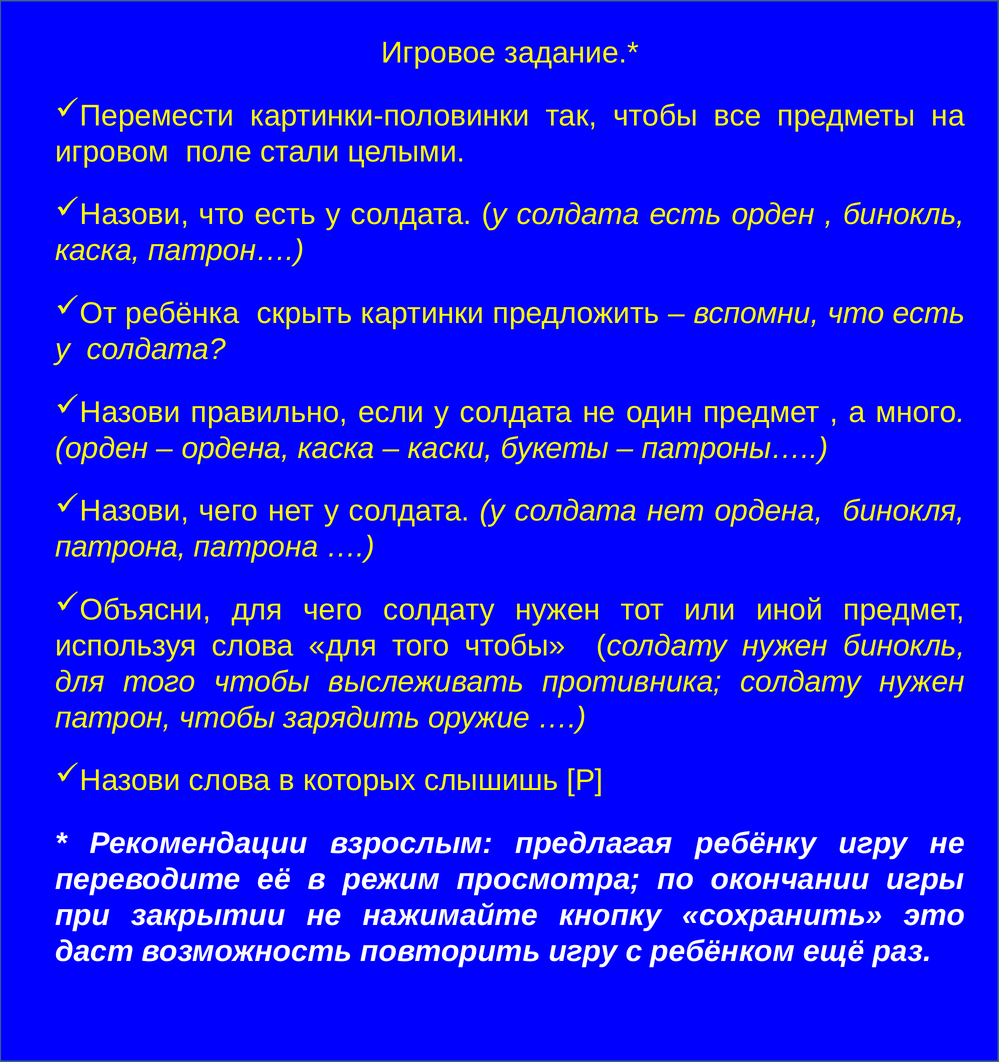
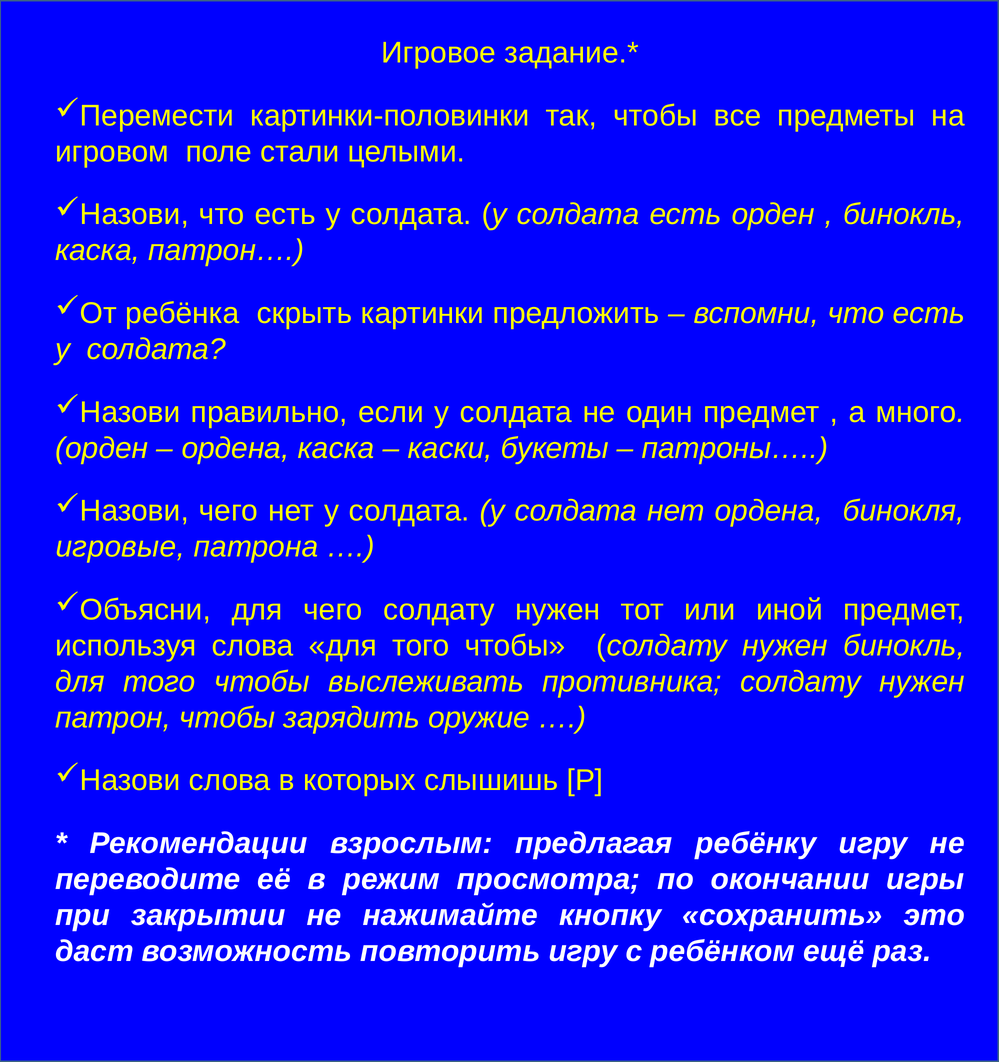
патрона at (121, 547): патрона -> игровые
